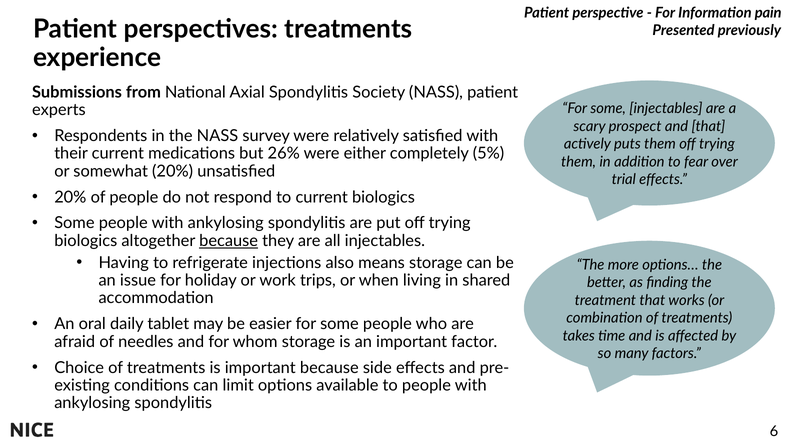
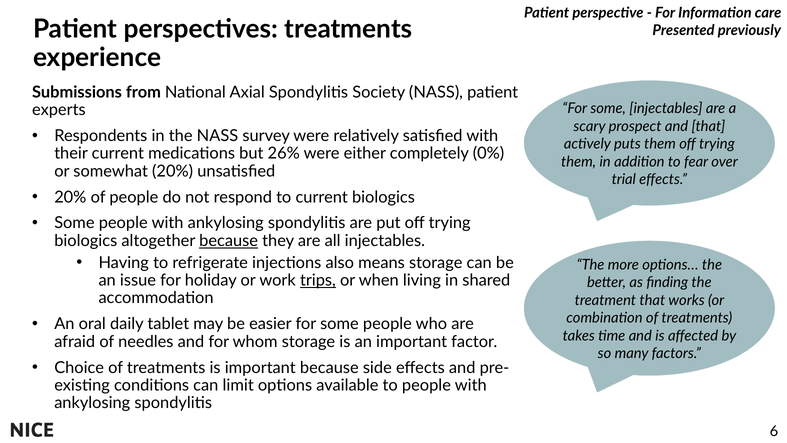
pain: pain -> care
5%: 5% -> 0%
trips underline: none -> present
